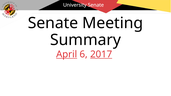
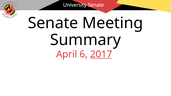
April underline: present -> none
